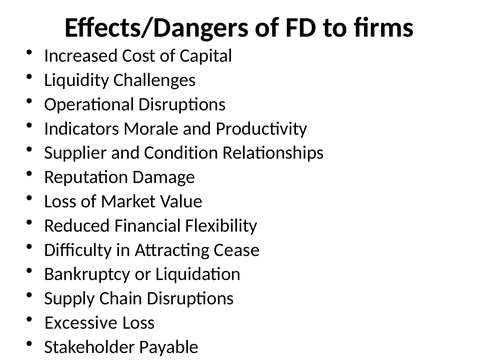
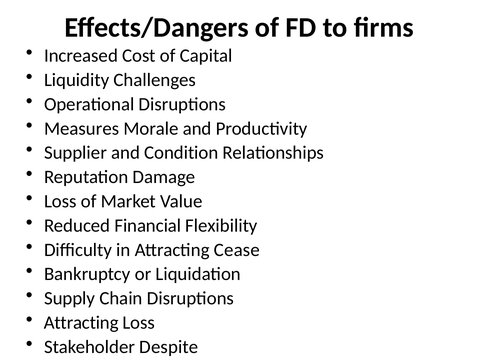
Indicators: Indicators -> Measures
Excessive at (81, 322): Excessive -> Attracting
Payable: Payable -> Despite
